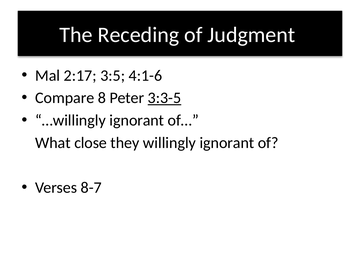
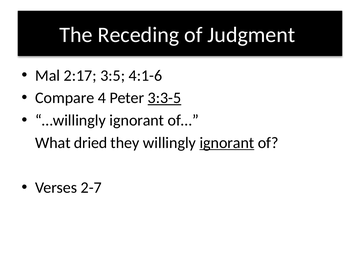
8: 8 -> 4
close: close -> dried
ignorant at (227, 143) underline: none -> present
8-7: 8-7 -> 2-7
